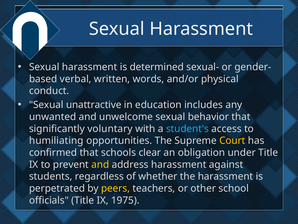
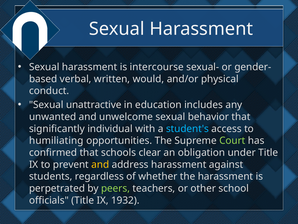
determined: determined -> intercourse
words: words -> would
voluntary: voluntary -> individual
Court colour: yellow -> light green
peers colour: yellow -> light green
1975: 1975 -> 1932
